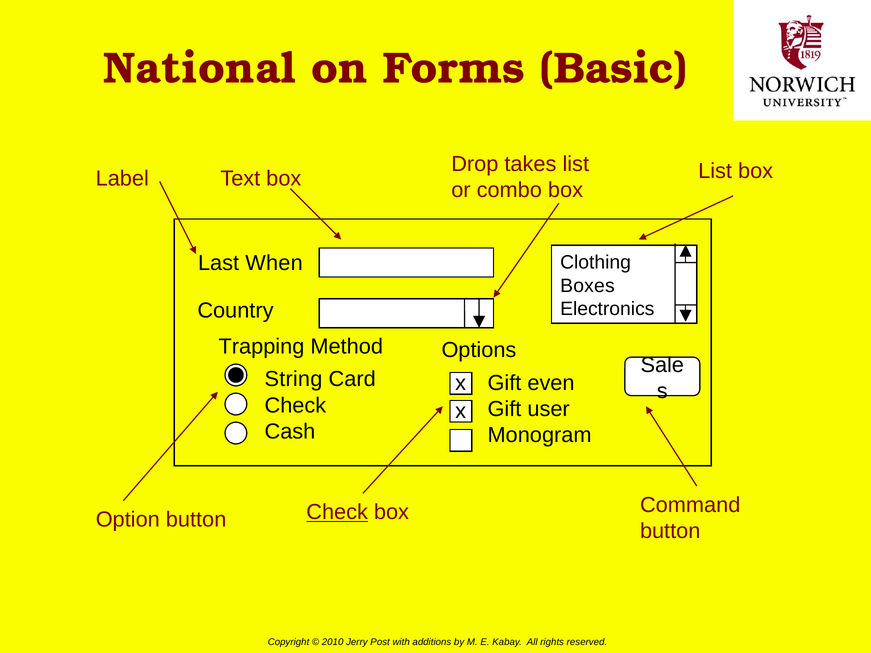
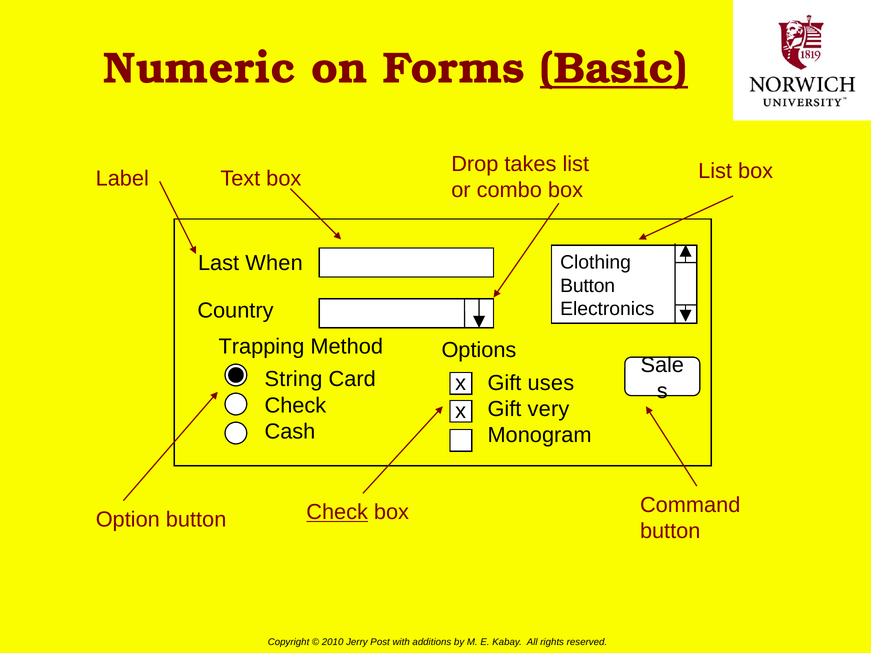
National: National -> Numeric
Basic underline: none -> present
Boxes at (587, 286): Boxes -> Button
even: even -> uses
user: user -> very
